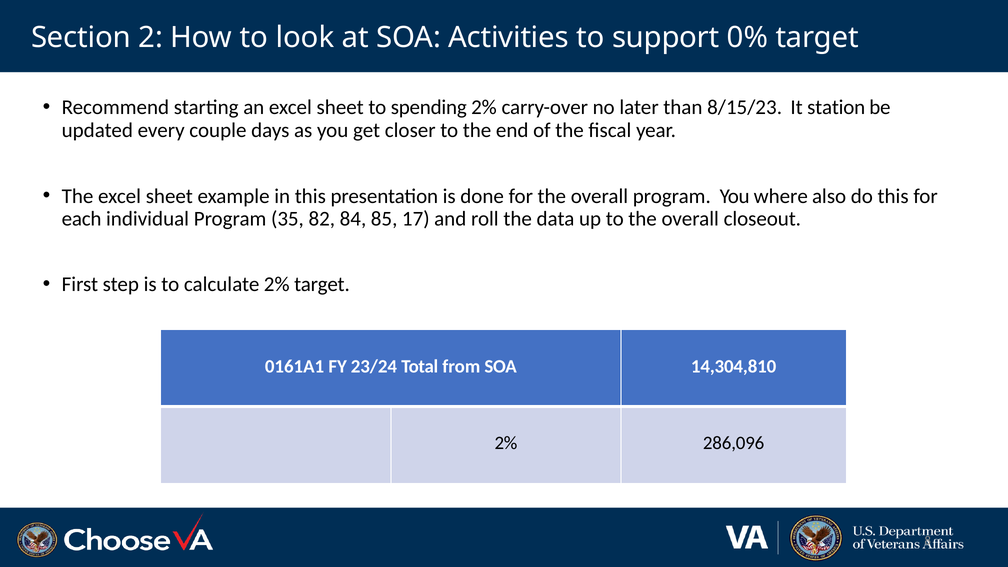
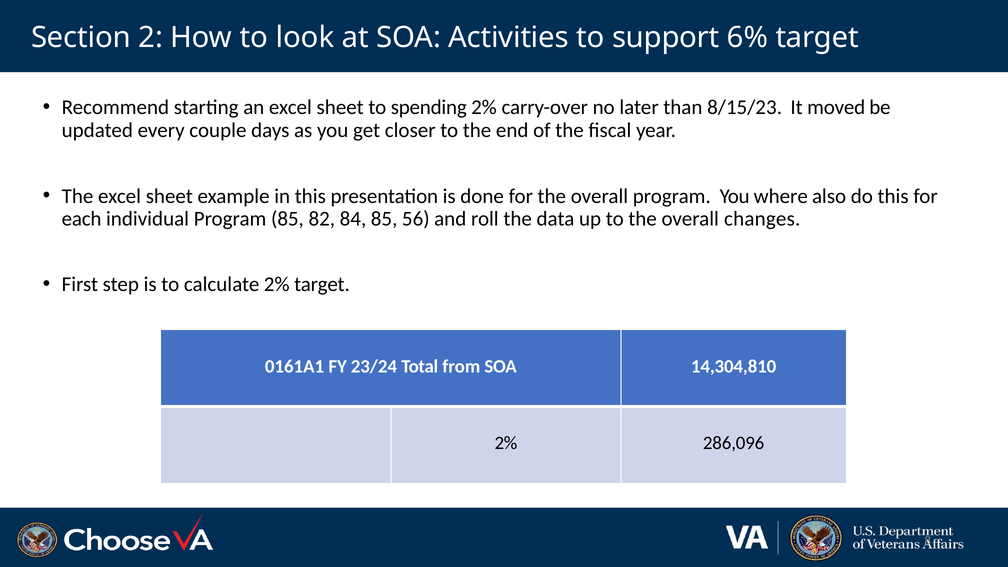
0%: 0% -> 6%
station: station -> moved
Program 35: 35 -> 85
17: 17 -> 56
closeout: closeout -> changes
